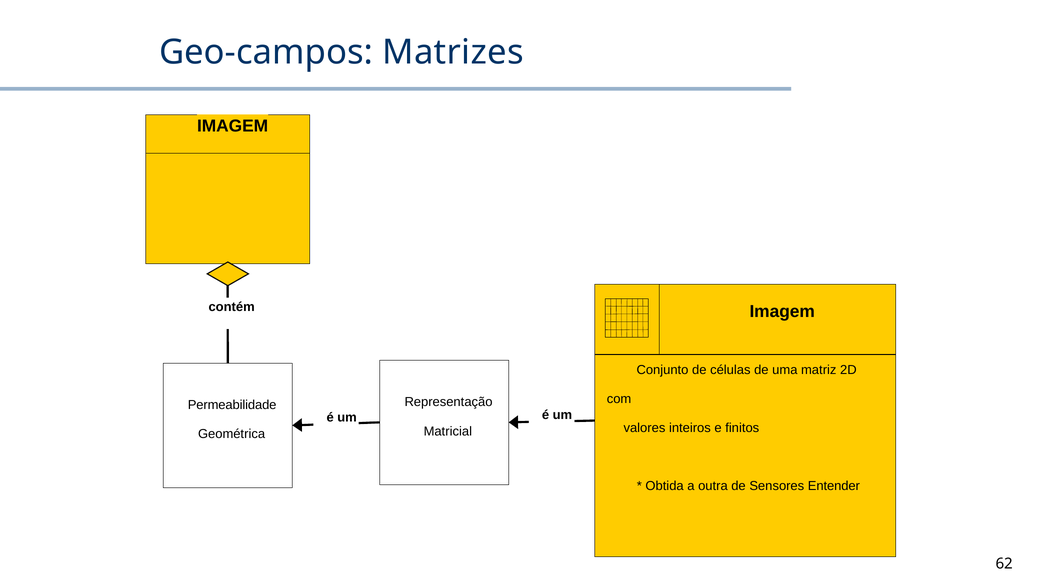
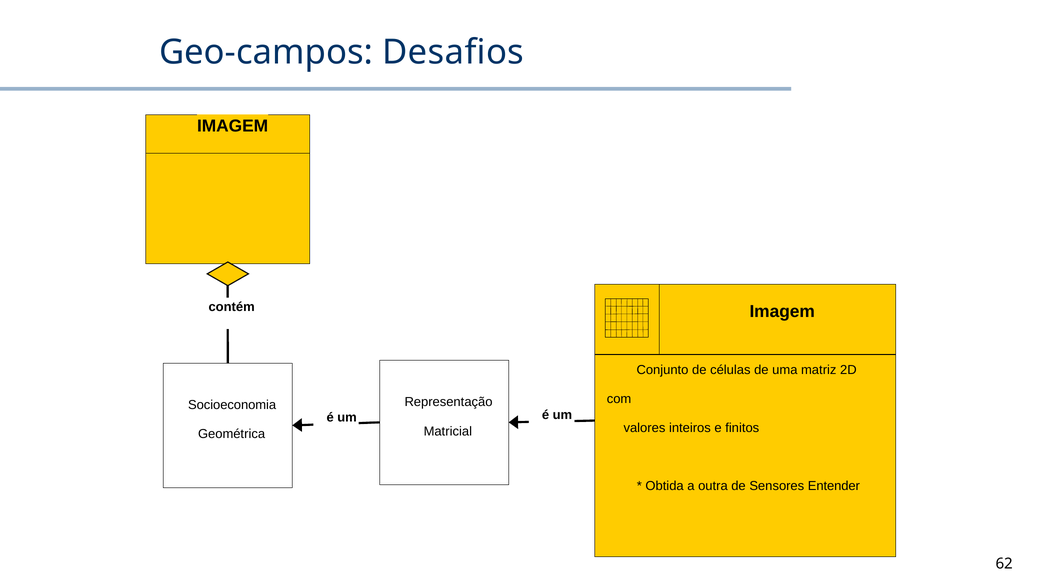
Matrizes: Matrizes -> Desafios
Permeabilidade: Permeabilidade -> Socioeconomia
